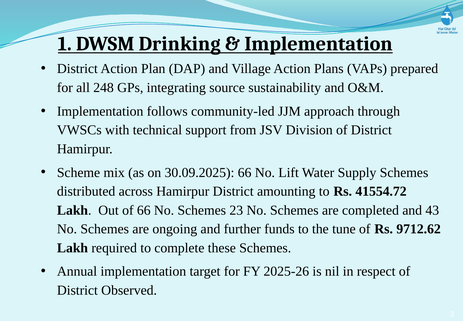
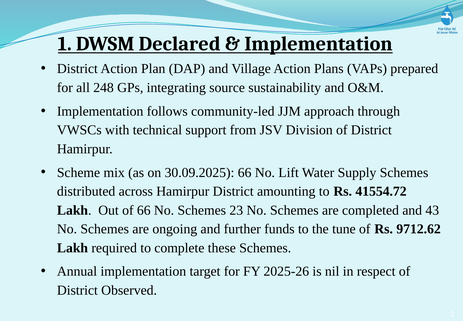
Drinking: Drinking -> Declared
